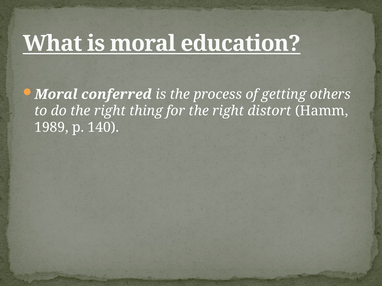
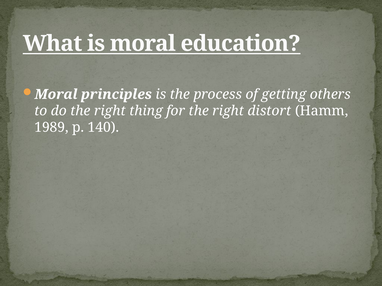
conferred: conferred -> principles
